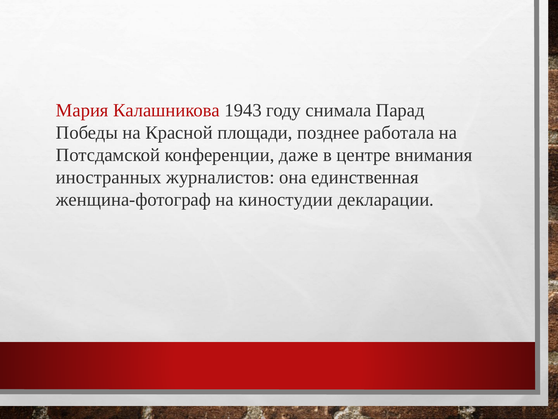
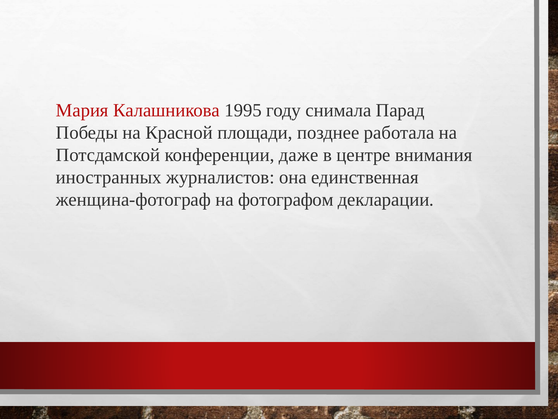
1943: 1943 -> 1995
киностудии: киностудии -> фотографом
